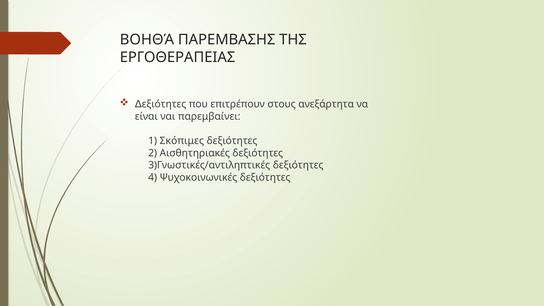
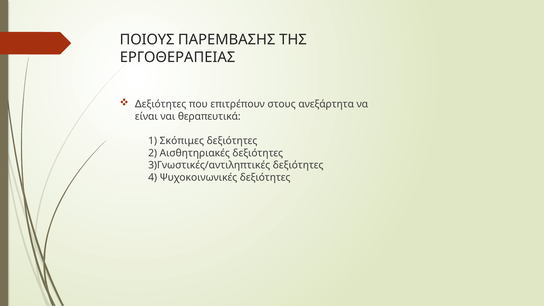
ΒΟΗΘΆ: ΒΟΗΘΆ -> ΠΟΙΟΥΣ
παρεμβαίνει: παρεμβαίνει -> θεραπευτικά
